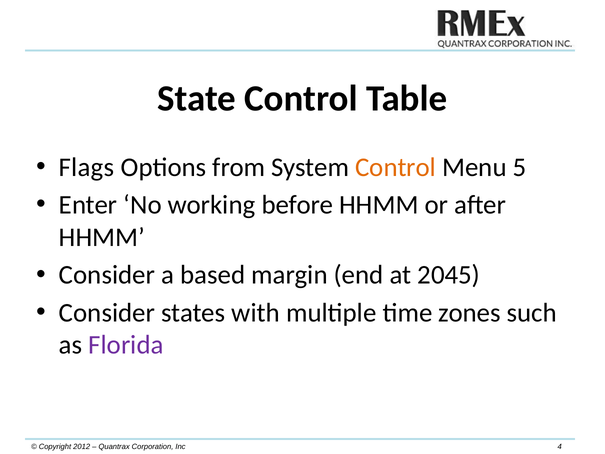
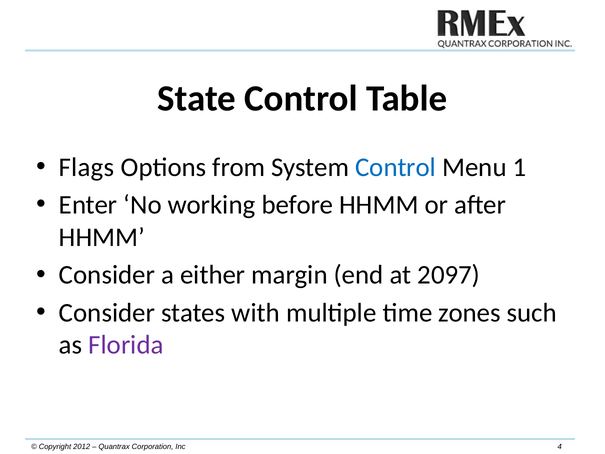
Control at (396, 167) colour: orange -> blue
5: 5 -> 1
based: based -> either
2045: 2045 -> 2097
